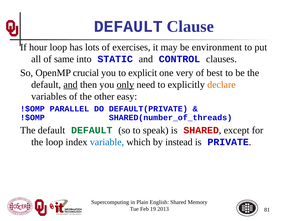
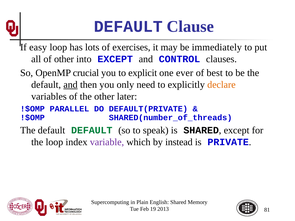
hour: hour -> easy
environment: environment -> immediately
of same: same -> other
into STATIC: STATIC -> EXCEPT
very: very -> ever
only underline: present -> none
easy: easy -> later
SHARED at (201, 130) colour: red -> black
variable colour: blue -> purple
